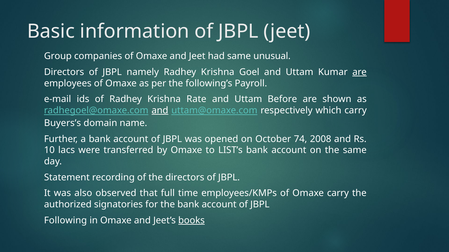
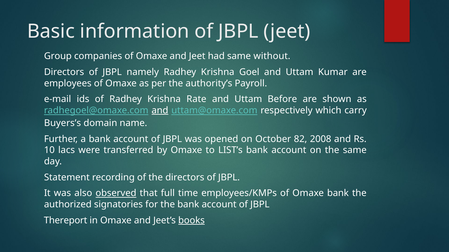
unusual: unusual -> without
are at (360, 72) underline: present -> none
following’s: following’s -> authority’s
74: 74 -> 82
observed underline: none -> present
Omaxe carry: carry -> bank
Following: Following -> Thereport
